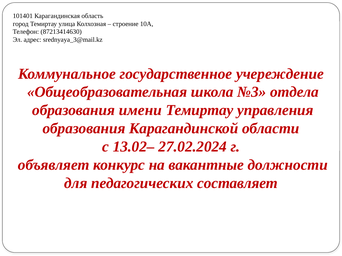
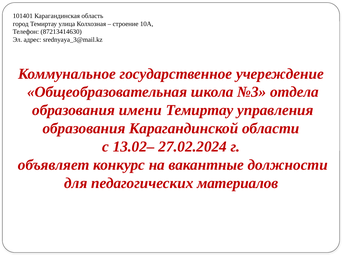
составляет: составляет -> материалов
